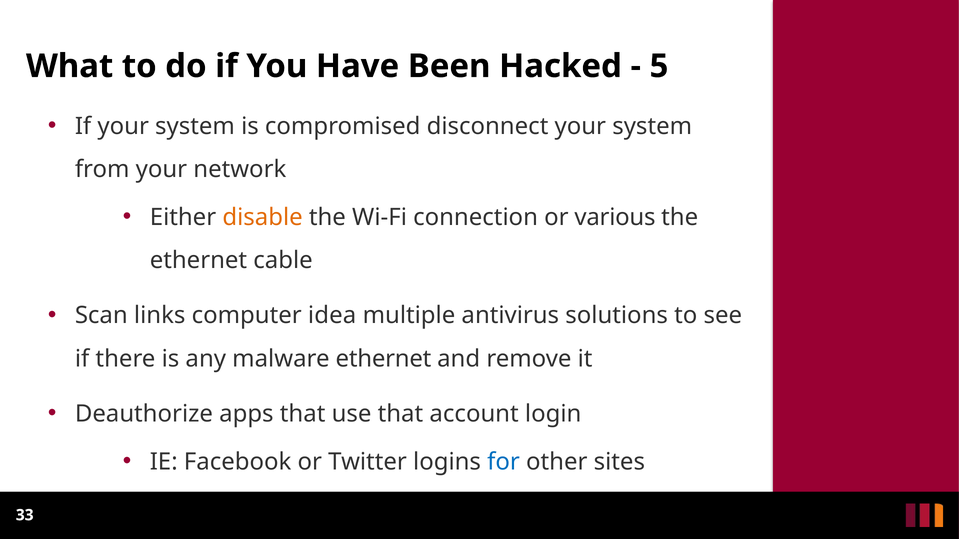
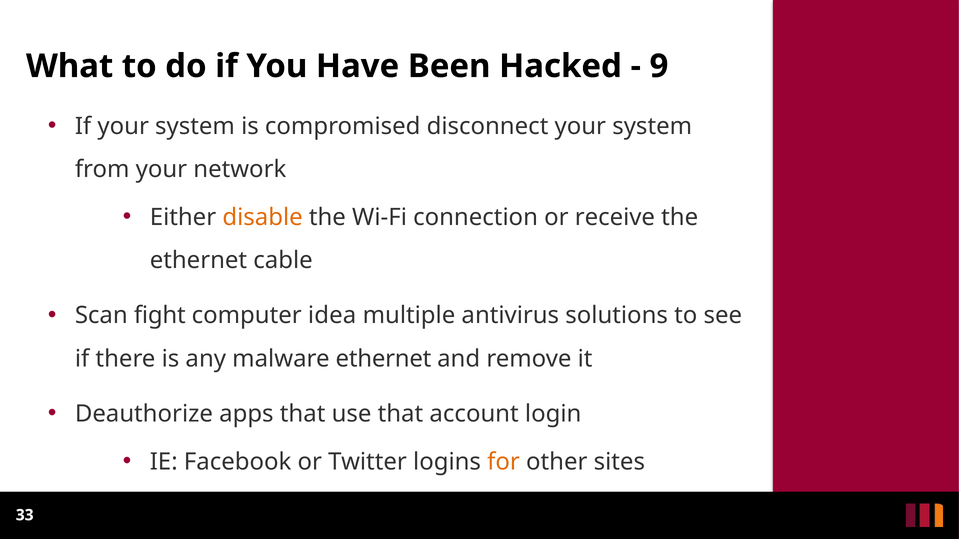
5: 5 -> 9
various: various -> receive
links: links -> fight
for colour: blue -> orange
